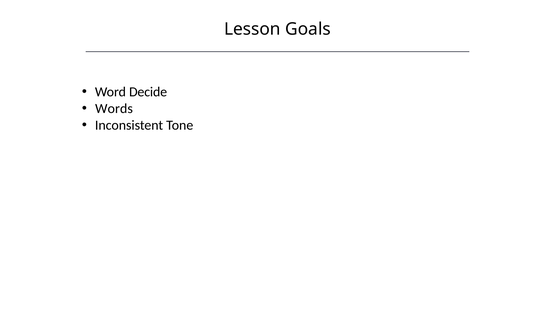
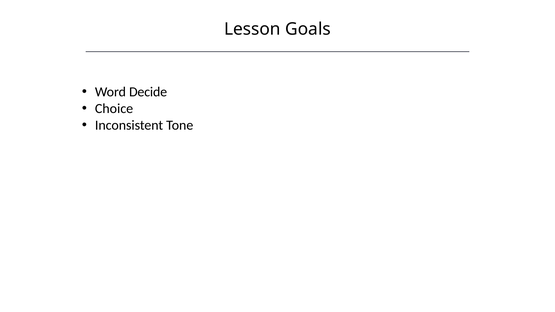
Words: Words -> Choice
